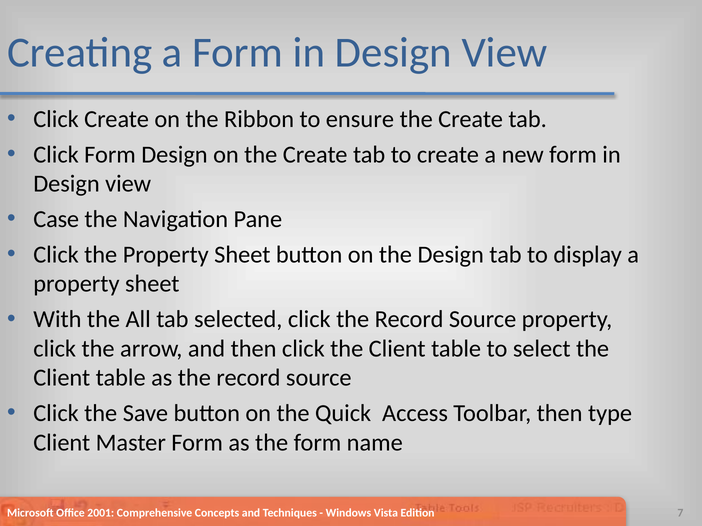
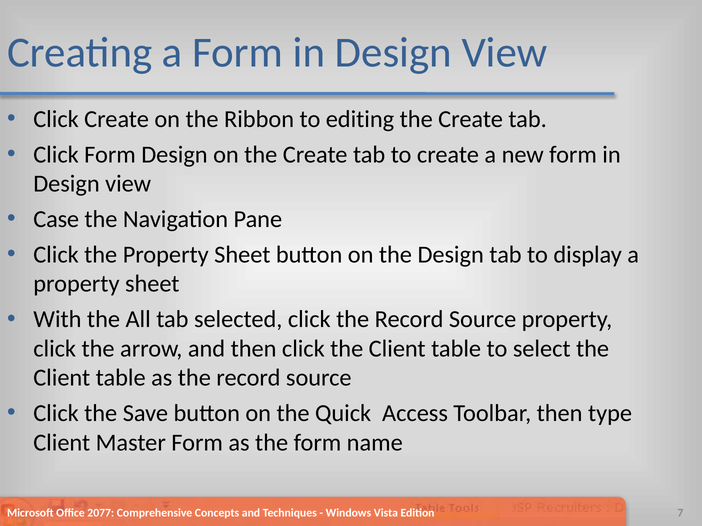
ensure: ensure -> editing
2001: 2001 -> 2077
